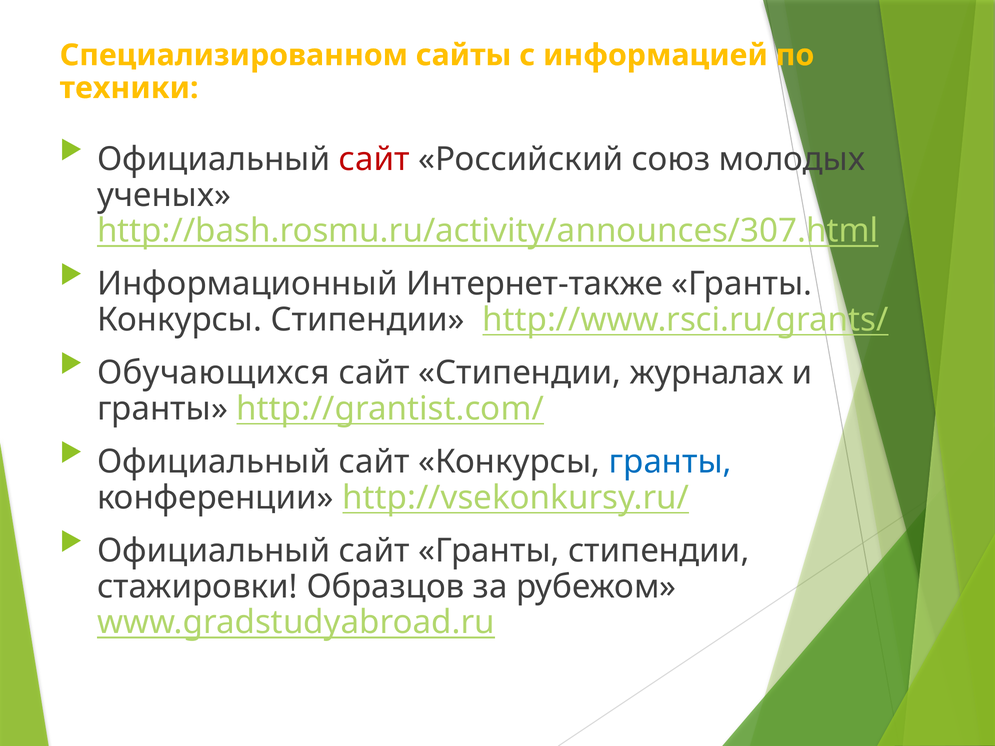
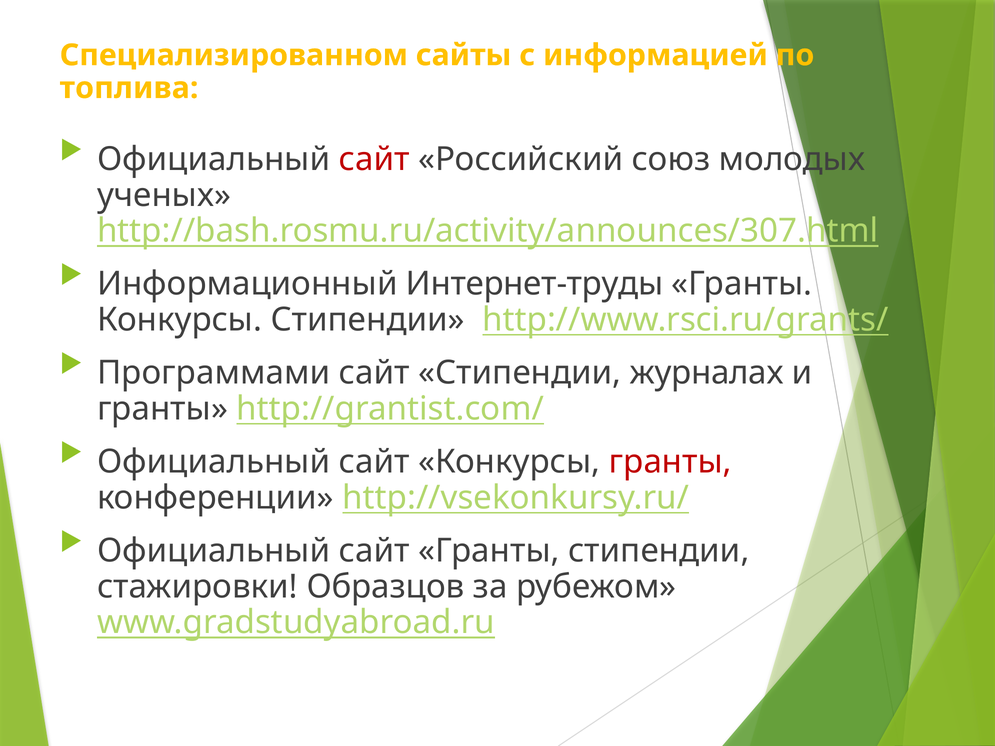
техники: техники -> топлива
Интернет-также: Интернет-также -> Интернет-труды
Обучающихся: Обучающихся -> Программами
гранты at (670, 462) colour: blue -> red
